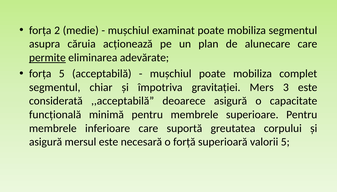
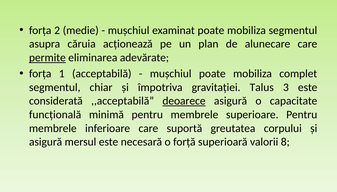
forța 5: 5 -> 1
Mers: Mers -> Talus
deoarece underline: none -> present
valorii 5: 5 -> 8
